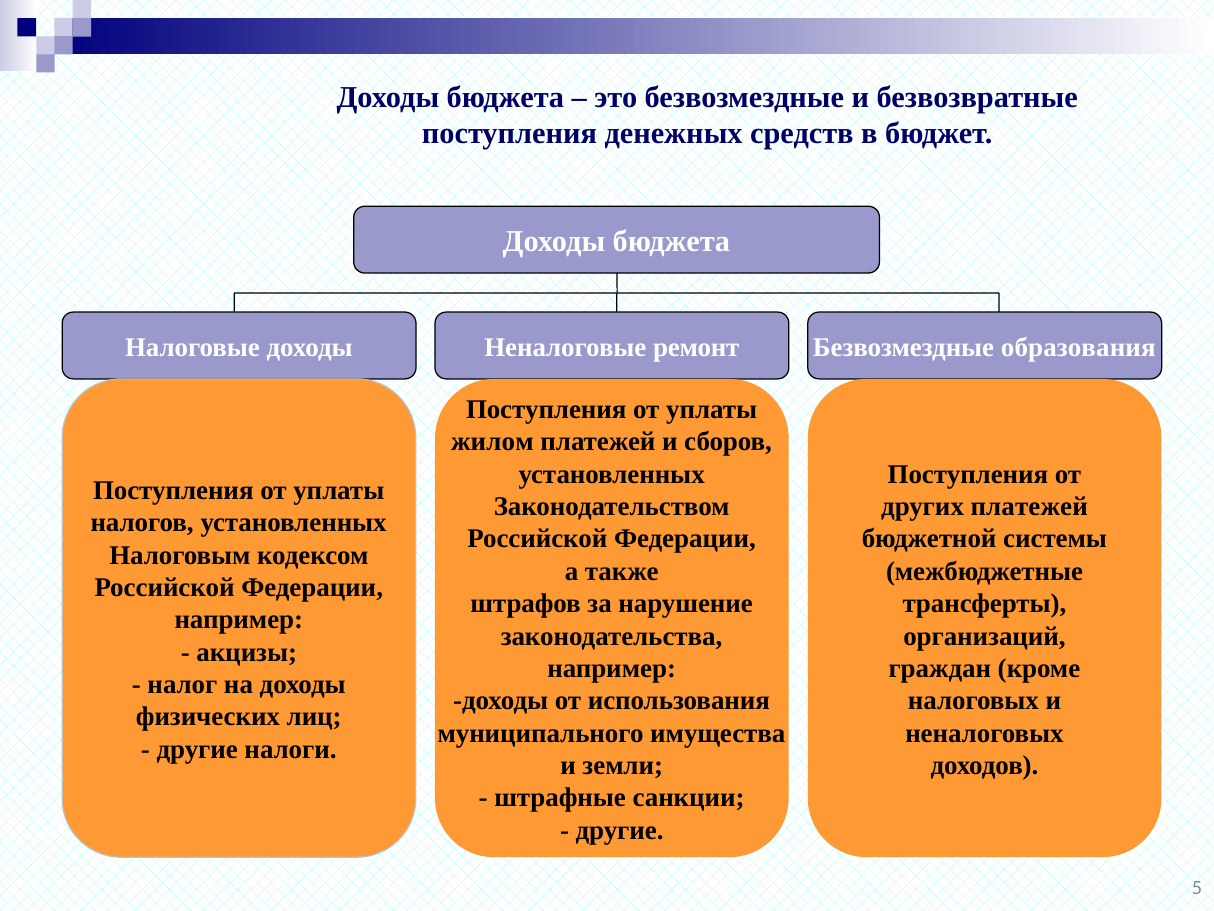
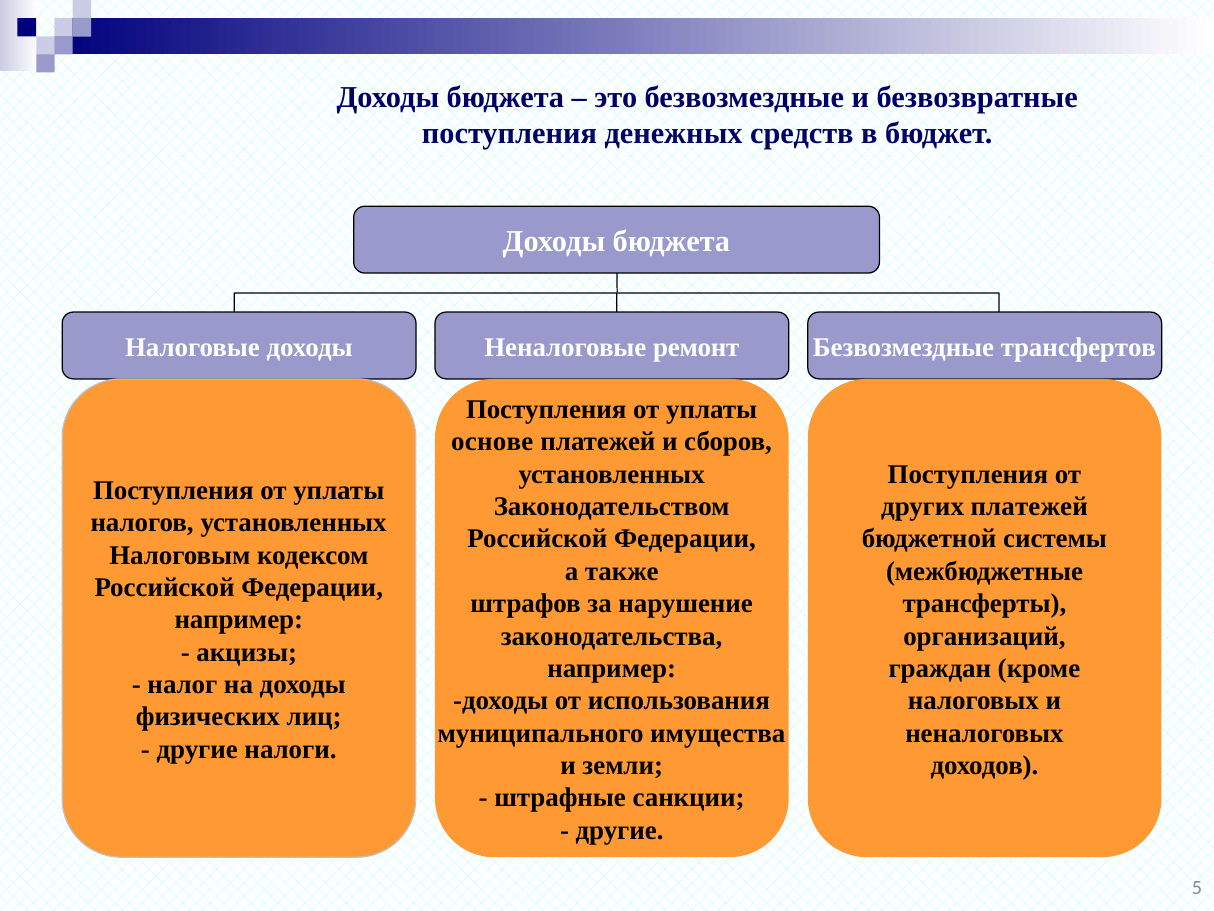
образования: образования -> трансфертов
жилом: жилом -> основе
